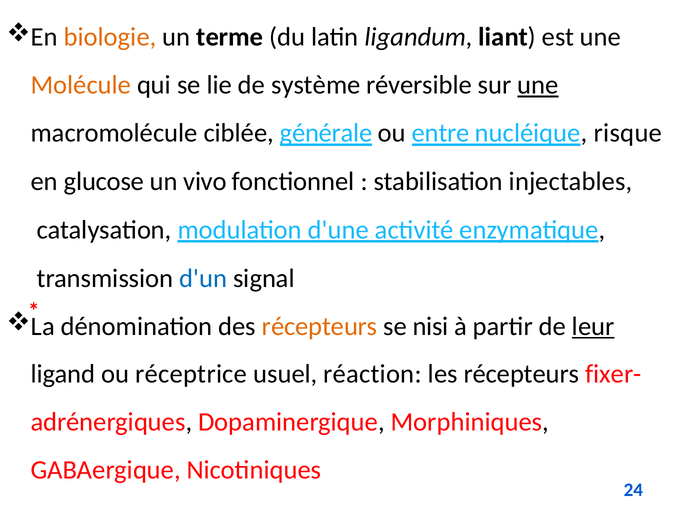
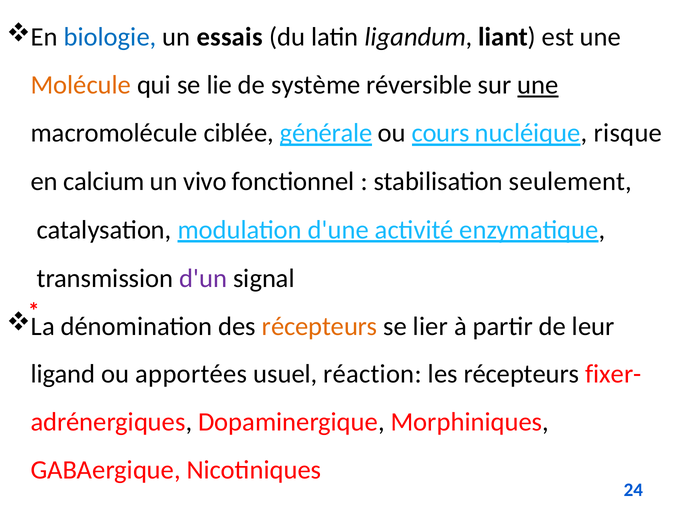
biologie colour: orange -> blue
terme: terme -> essais
entre: entre -> cours
glucose: glucose -> calcium
injectables: injectables -> seulement
d'un colour: blue -> purple
nisi: nisi -> lier
leur underline: present -> none
réceptrice: réceptrice -> apportées
